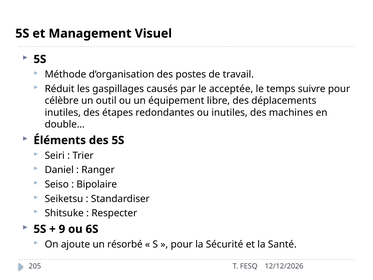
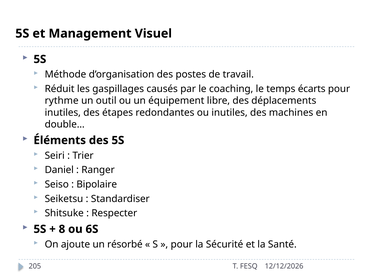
acceptée: acceptée -> coaching
suivre: suivre -> écarts
célèbre: célèbre -> rythme
9: 9 -> 8
